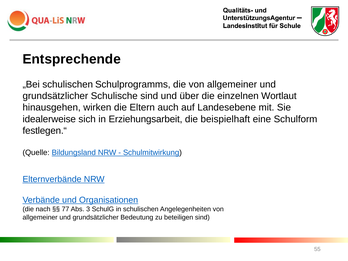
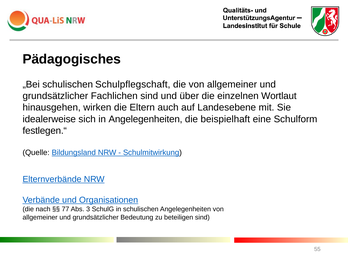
Entsprechende: Entsprechende -> Pädagogisches
Schulprogramms: Schulprogramms -> Schulpflegschaft
Schulische: Schulische -> Fachlichen
in Erziehungsarbeit: Erziehungsarbeit -> Angelegenheiten
